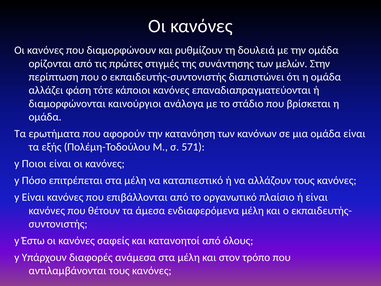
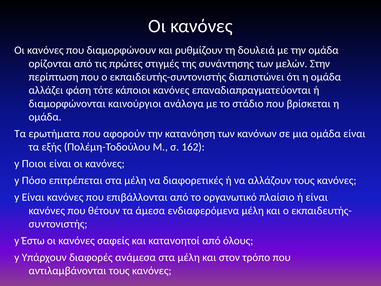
571: 571 -> 162
καταπιεστικό: καταπιεστικό -> διαφορετικές
